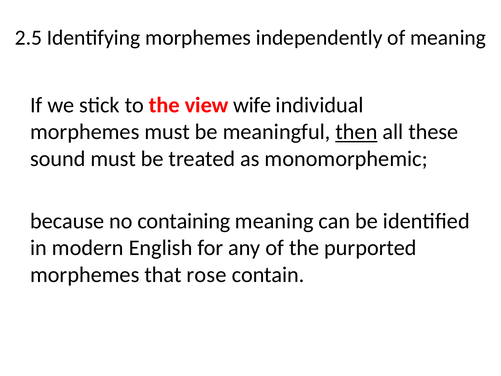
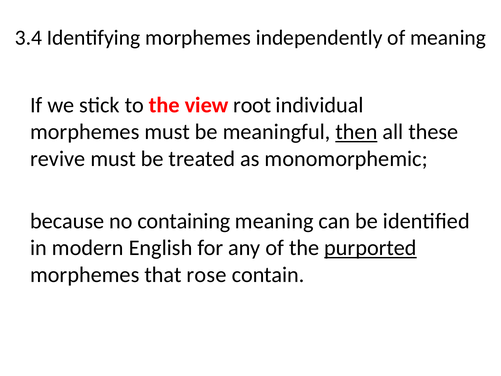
2.5: 2.5 -> 3.4
wife: wife -> root
sound: sound -> revive
purported underline: none -> present
